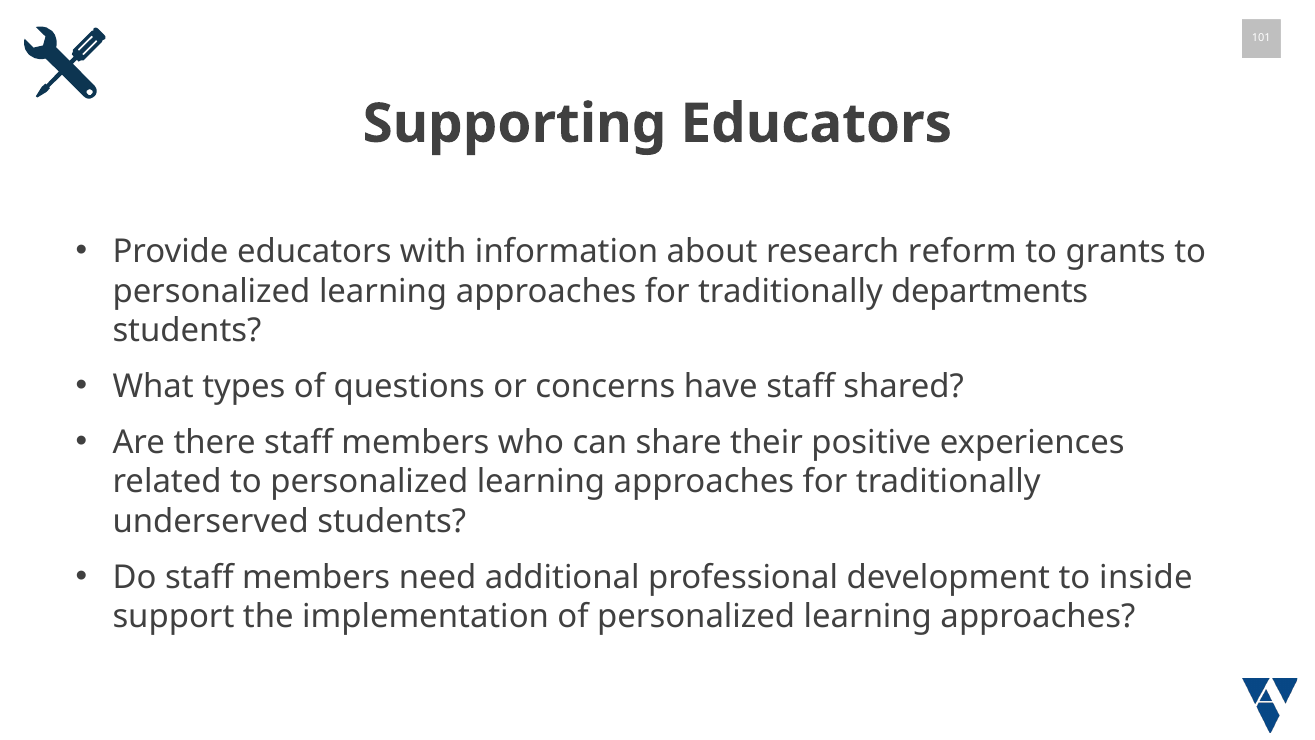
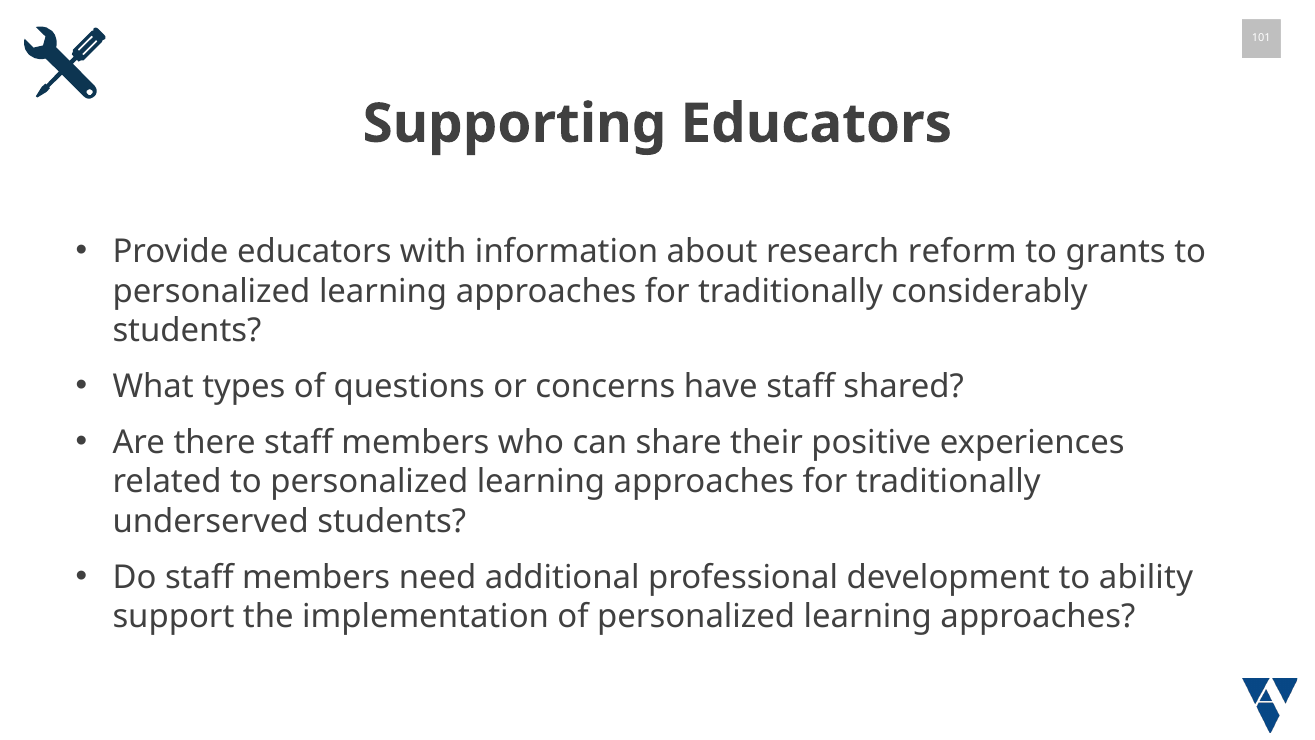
departments: departments -> considerably
inside: inside -> ability
